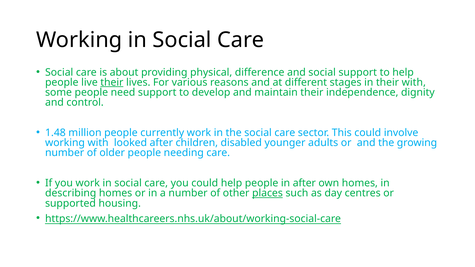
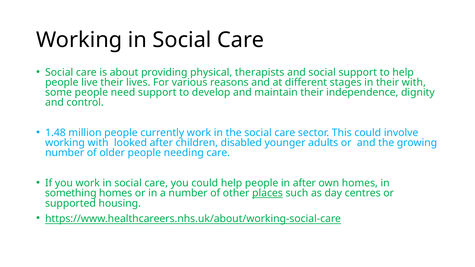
difference: difference -> therapists
their at (112, 82) underline: present -> none
describing: describing -> something
